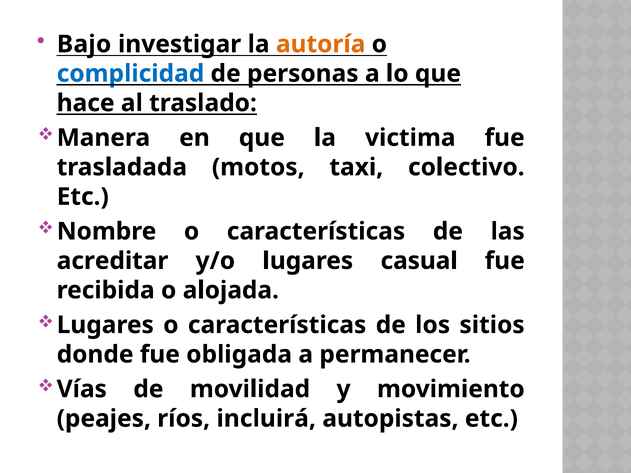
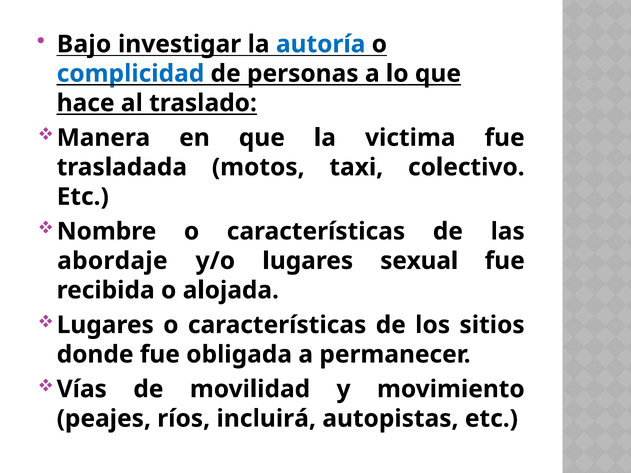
autoría colour: orange -> blue
acreditar: acreditar -> abordaje
casual: casual -> sexual
